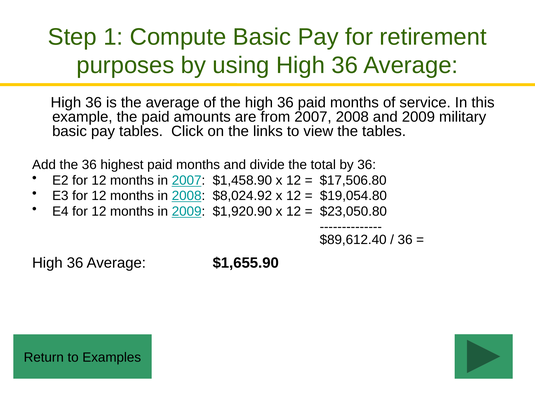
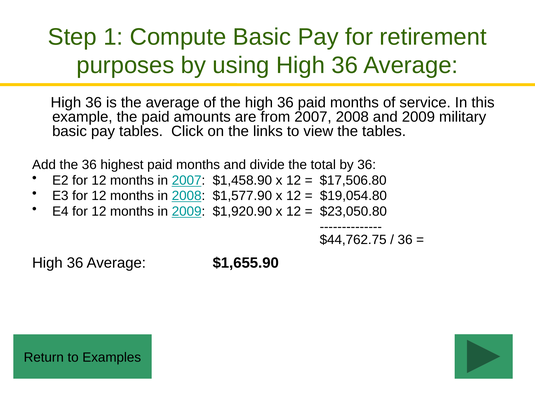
$8,024.92: $8,024.92 -> $1,577.90
$89,612.40: $89,612.40 -> $44,762.75
